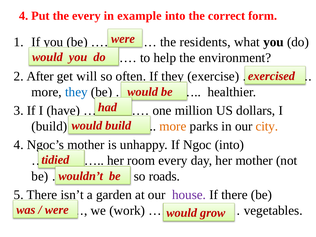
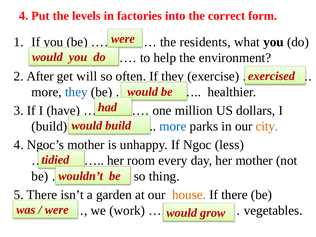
the every: every -> levels
example: example -> factories
more at (173, 126) colour: orange -> blue
Ngoc into: into -> less
roads: roads -> thing
house colour: purple -> orange
